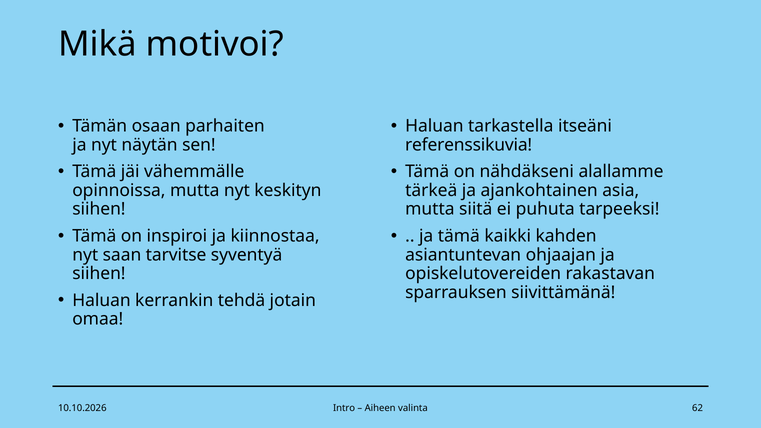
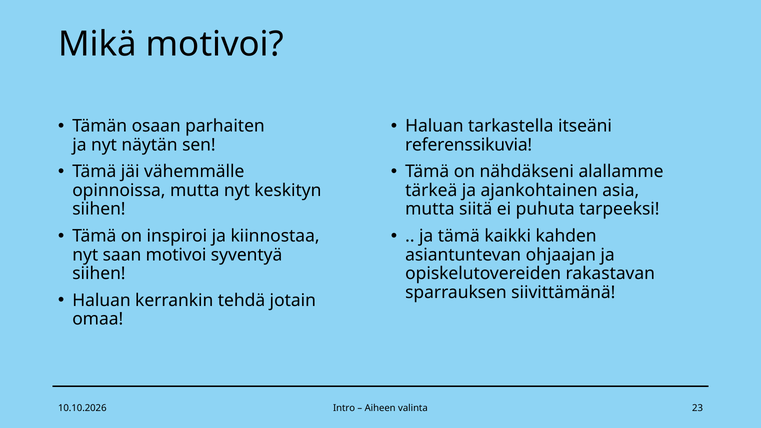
saan tarvitse: tarvitse -> motivoi
62: 62 -> 23
